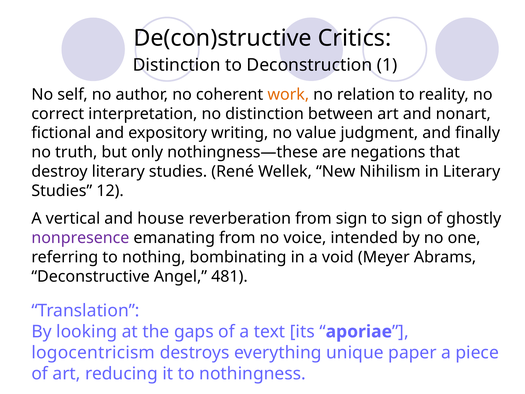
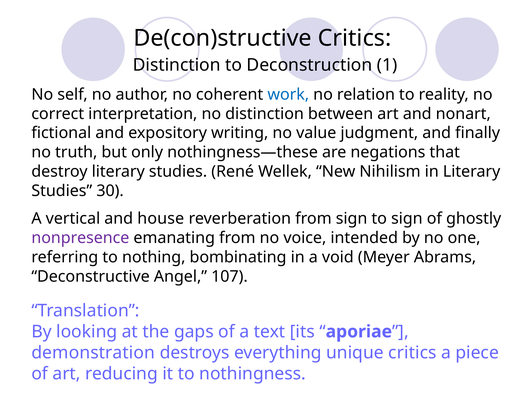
work colour: orange -> blue
12: 12 -> 30
481: 481 -> 107
logocentricism: logocentricism -> demonstration
unique paper: paper -> critics
